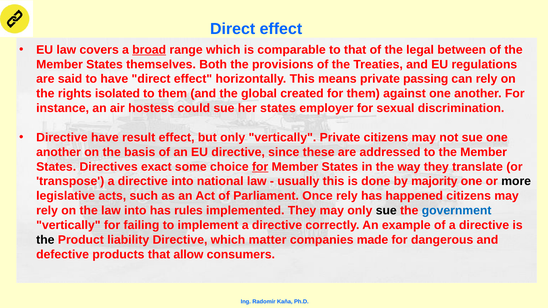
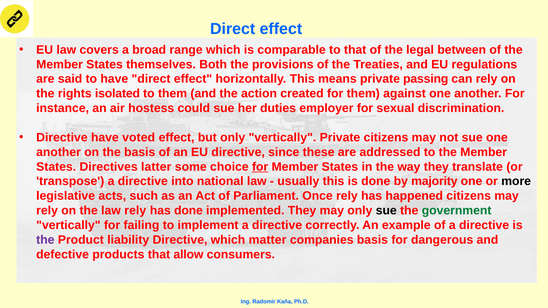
broad underline: present -> none
global: global -> action
her states: states -> duties
result: result -> voted
exact: exact -> latter
law into: into -> rely
has rules: rules -> done
government colour: blue -> green
the at (45, 240) colour: black -> purple
companies made: made -> basis
